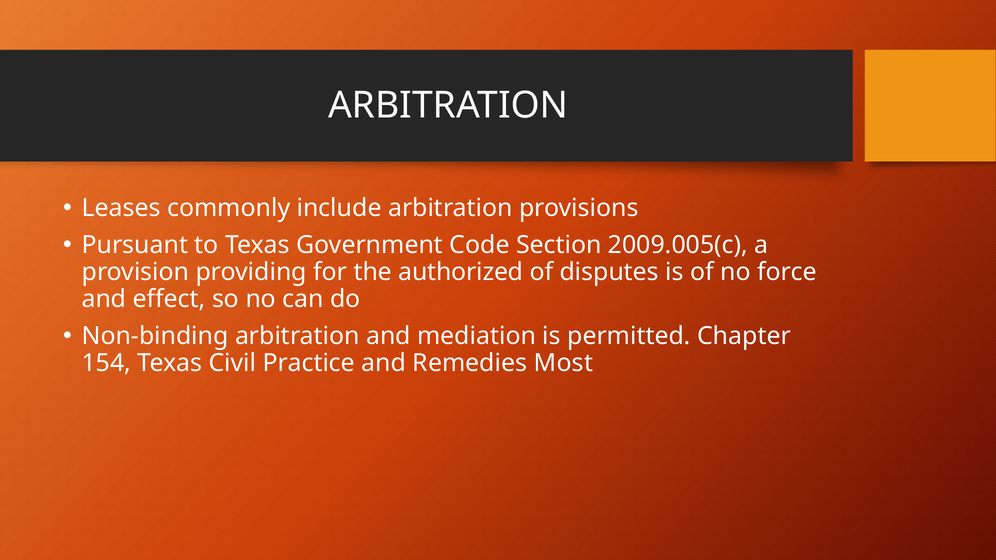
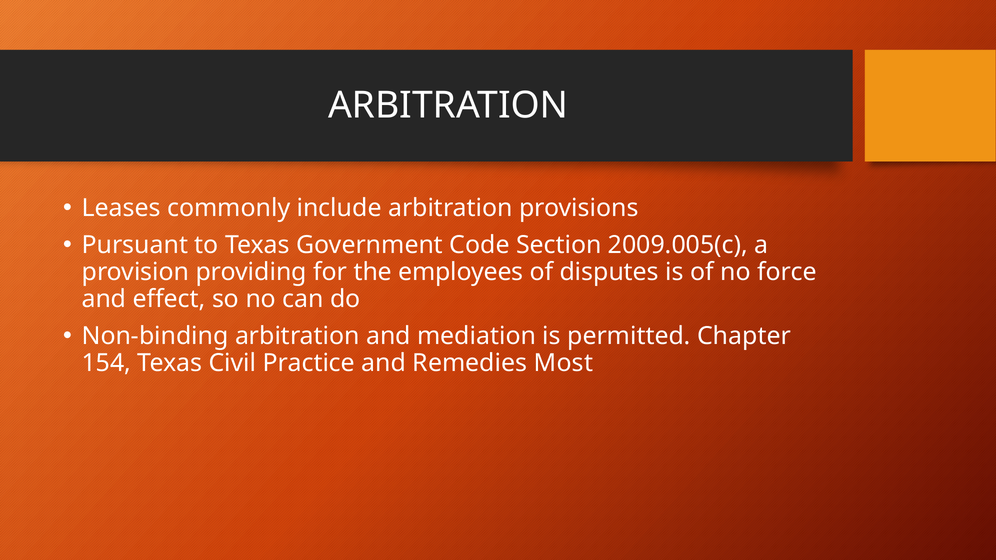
authorized: authorized -> employees
